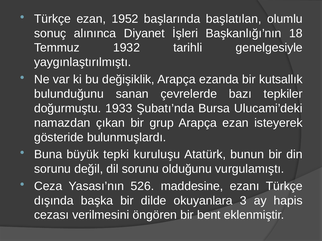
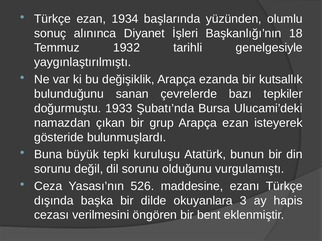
1952: 1952 -> 1934
başlatılan: başlatılan -> yüzünden
